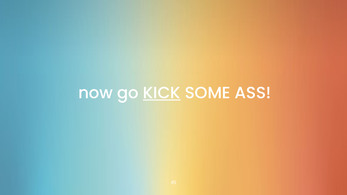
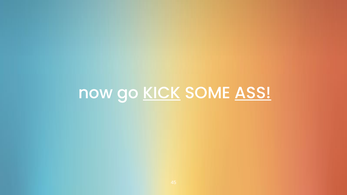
ASS underline: none -> present
